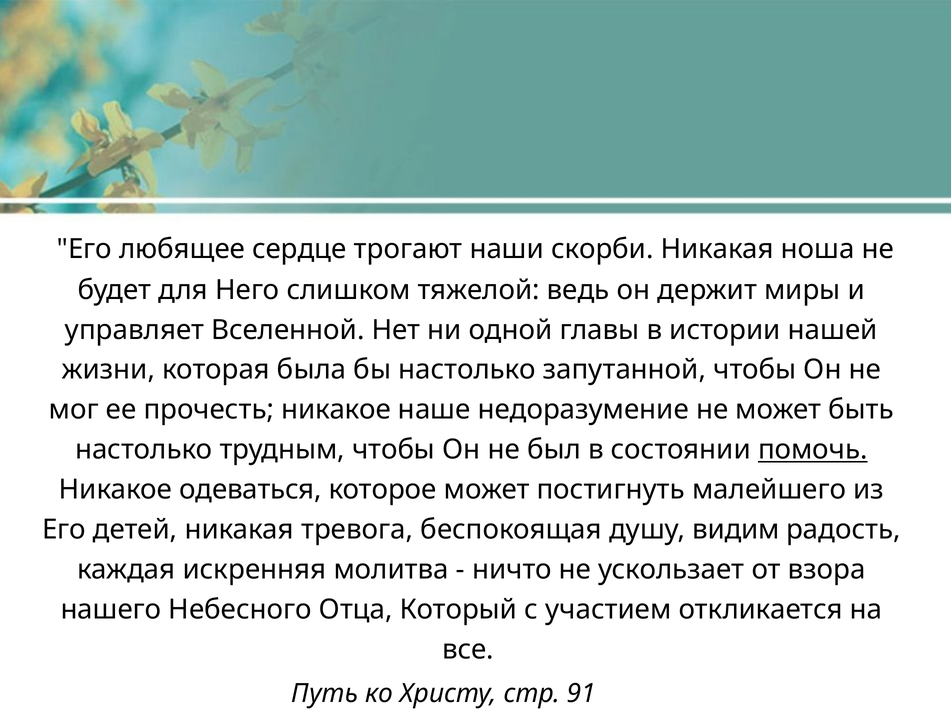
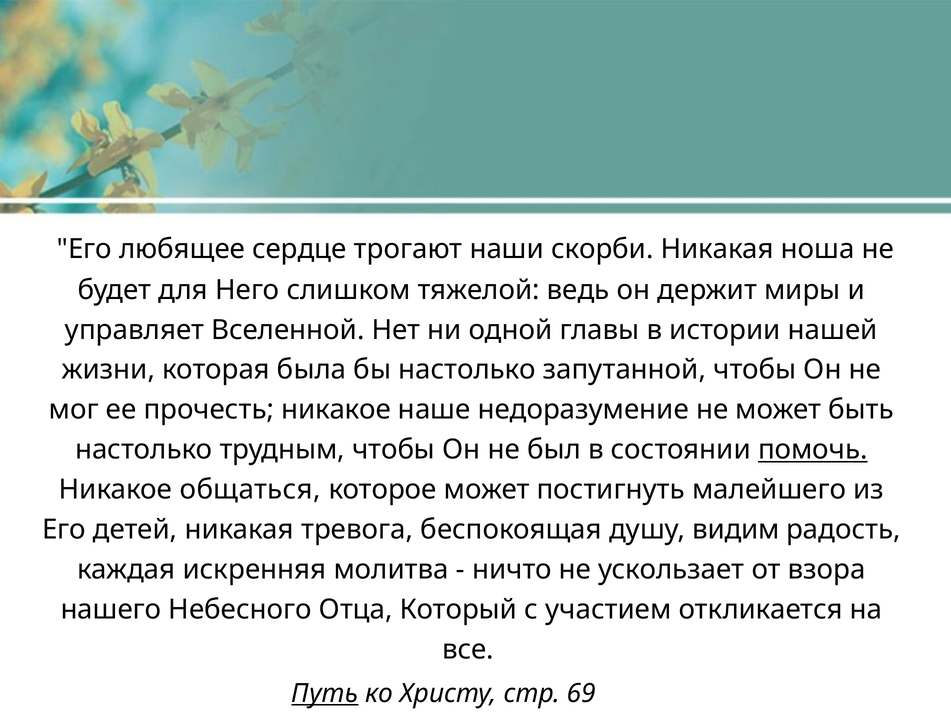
одеваться: одеваться -> общаться
Путь underline: none -> present
91: 91 -> 69
